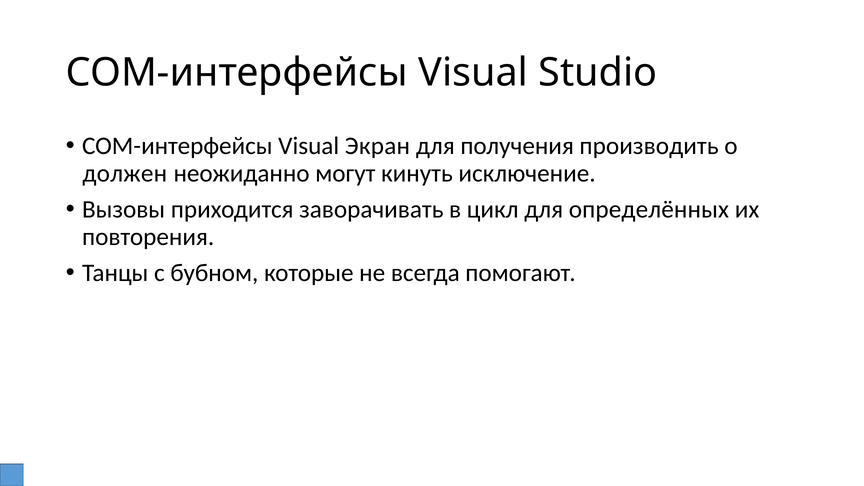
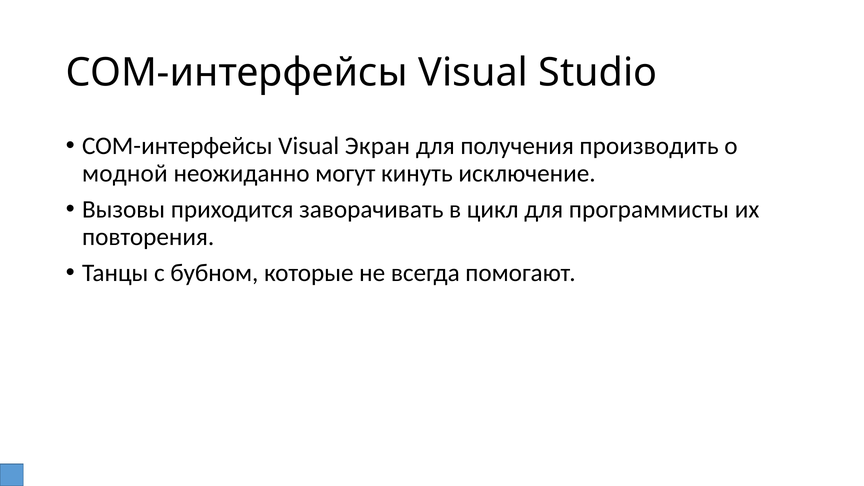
должен: должен -> модной
определённых: определённых -> программисты
